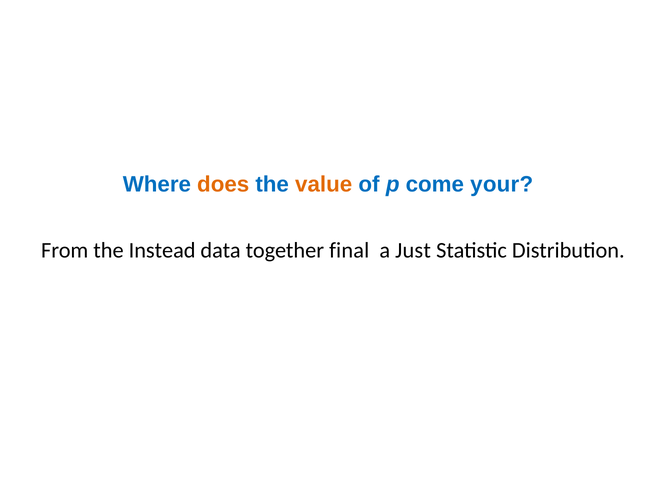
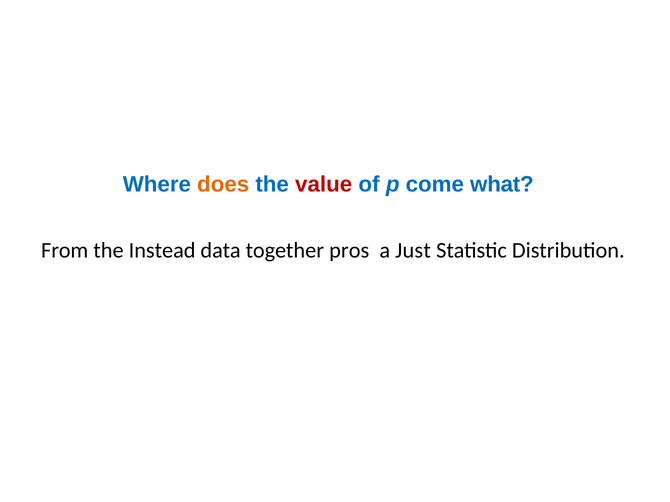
value colour: orange -> red
your: your -> what
final: final -> pros
